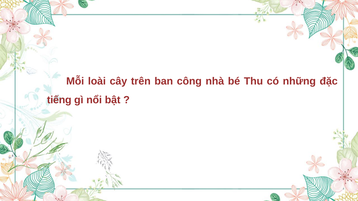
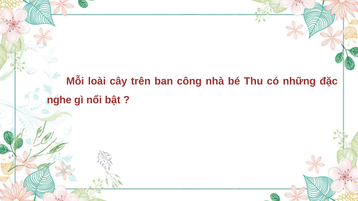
tiếng: tiếng -> nghe
